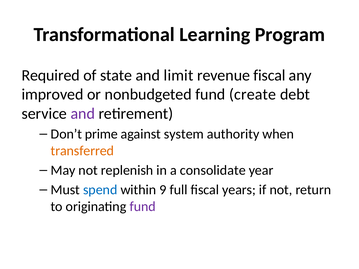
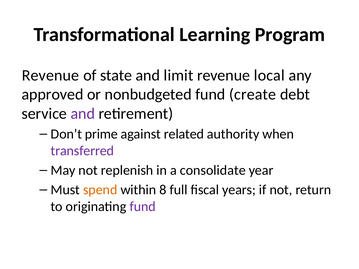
Required at (51, 75): Required -> Revenue
revenue fiscal: fiscal -> local
improved: improved -> approved
system: system -> related
transferred colour: orange -> purple
spend colour: blue -> orange
9: 9 -> 8
